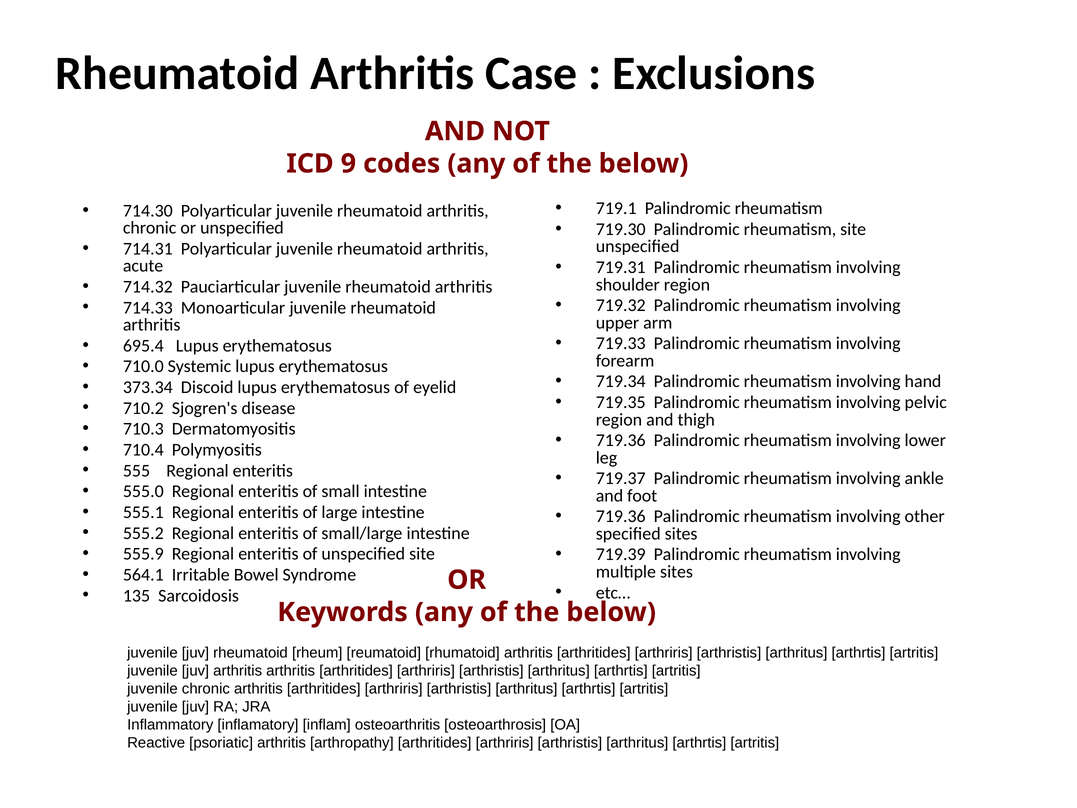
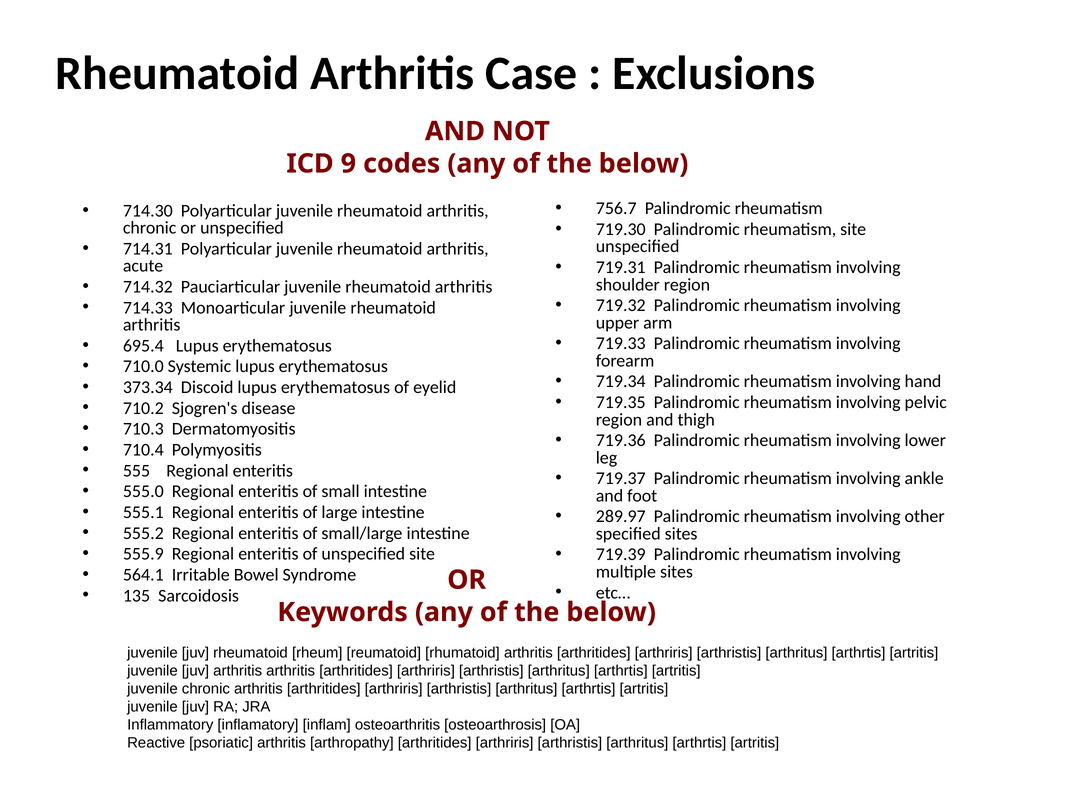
719.1: 719.1 -> 756.7
719.36 at (621, 516): 719.36 -> 289.97
